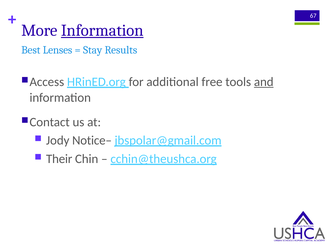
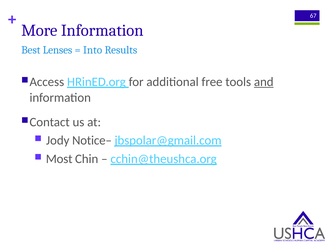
Information at (102, 30) underline: present -> none
Stay: Stay -> Into
Their: Their -> Most
